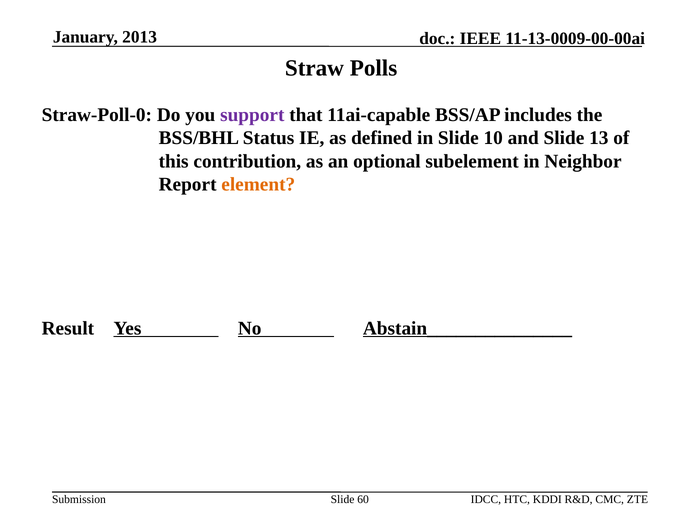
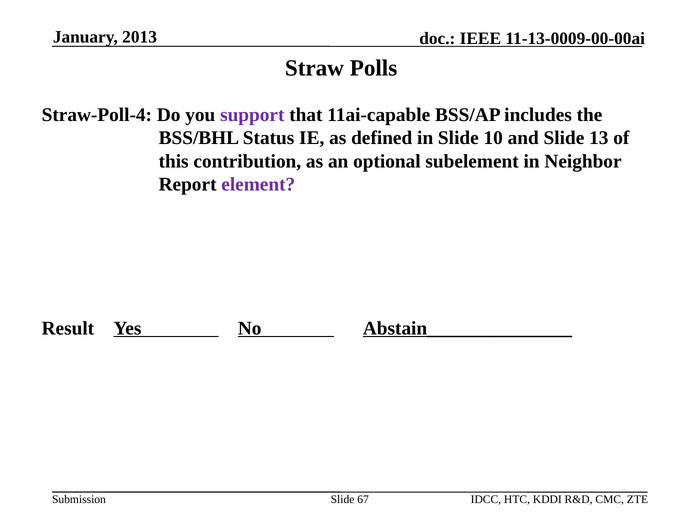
Straw-Poll-0: Straw-Poll-0 -> Straw-Poll-4
element colour: orange -> purple
60: 60 -> 67
